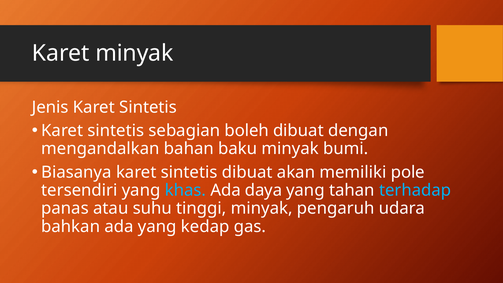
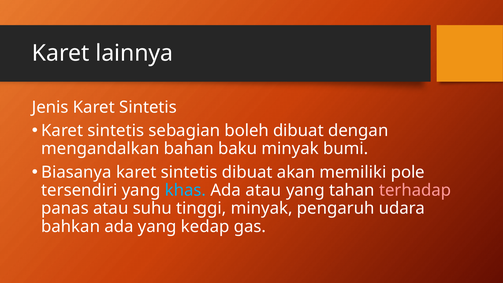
Karet minyak: minyak -> lainnya
Ada daya: daya -> atau
terhadap colour: light blue -> pink
